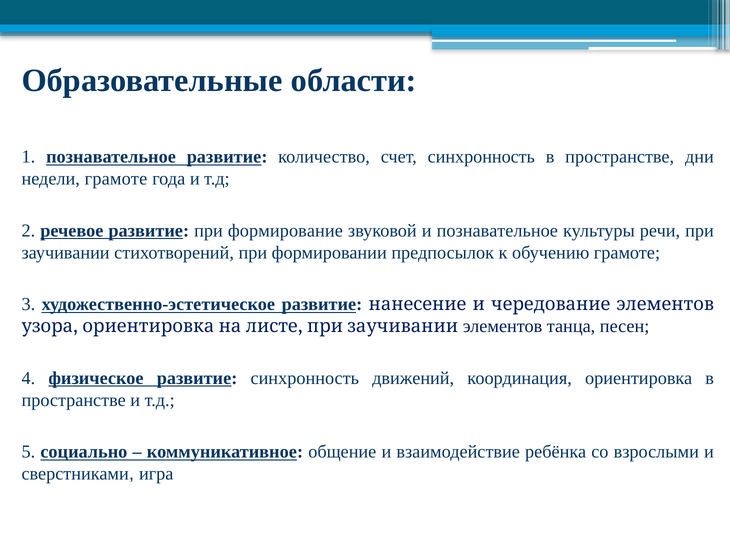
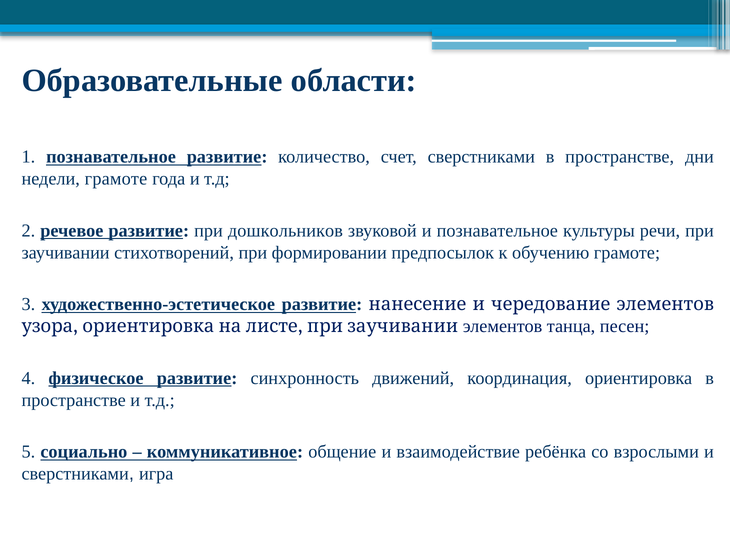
счет синхронность: синхронность -> сверстниками
формирование: формирование -> дошкольников
